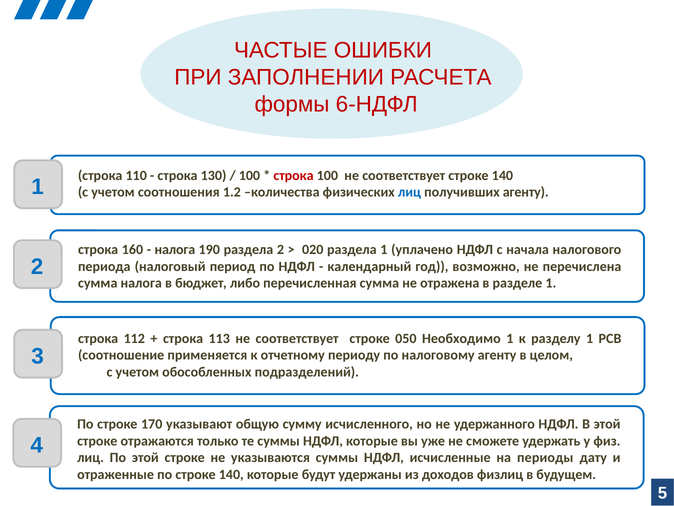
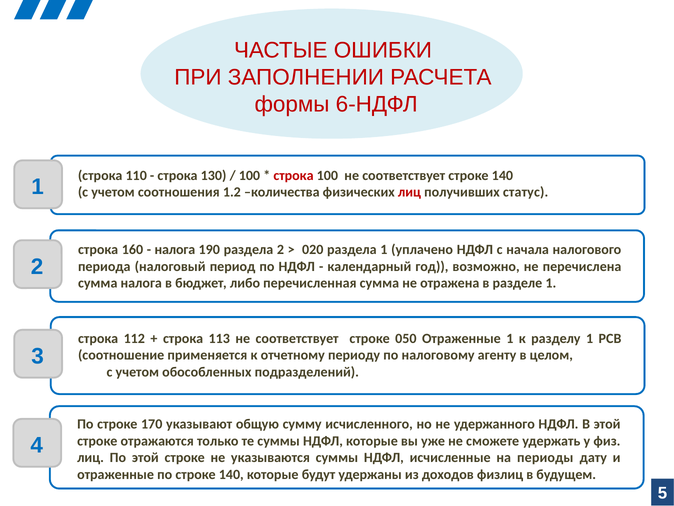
лиц at (409, 192) colour: blue -> red
получивших агенту: агенту -> статус
050 Необходимо: Необходимо -> Отраженные
